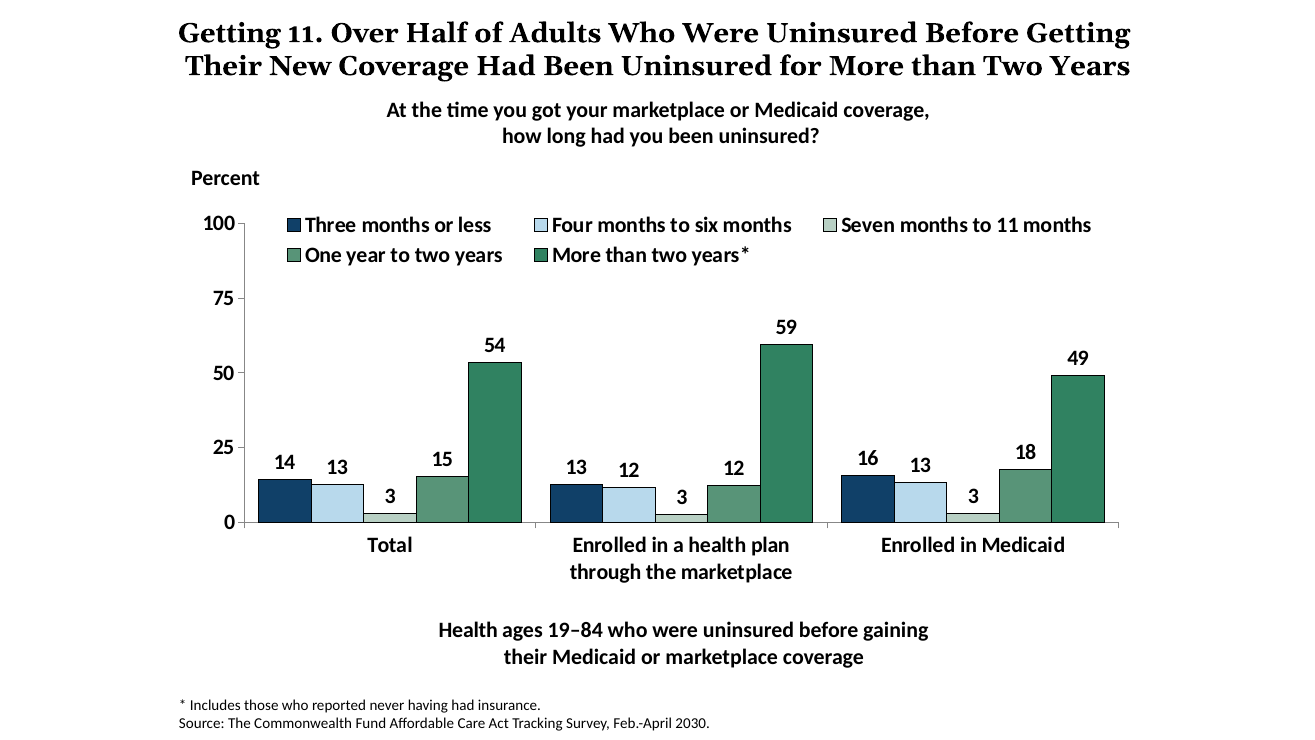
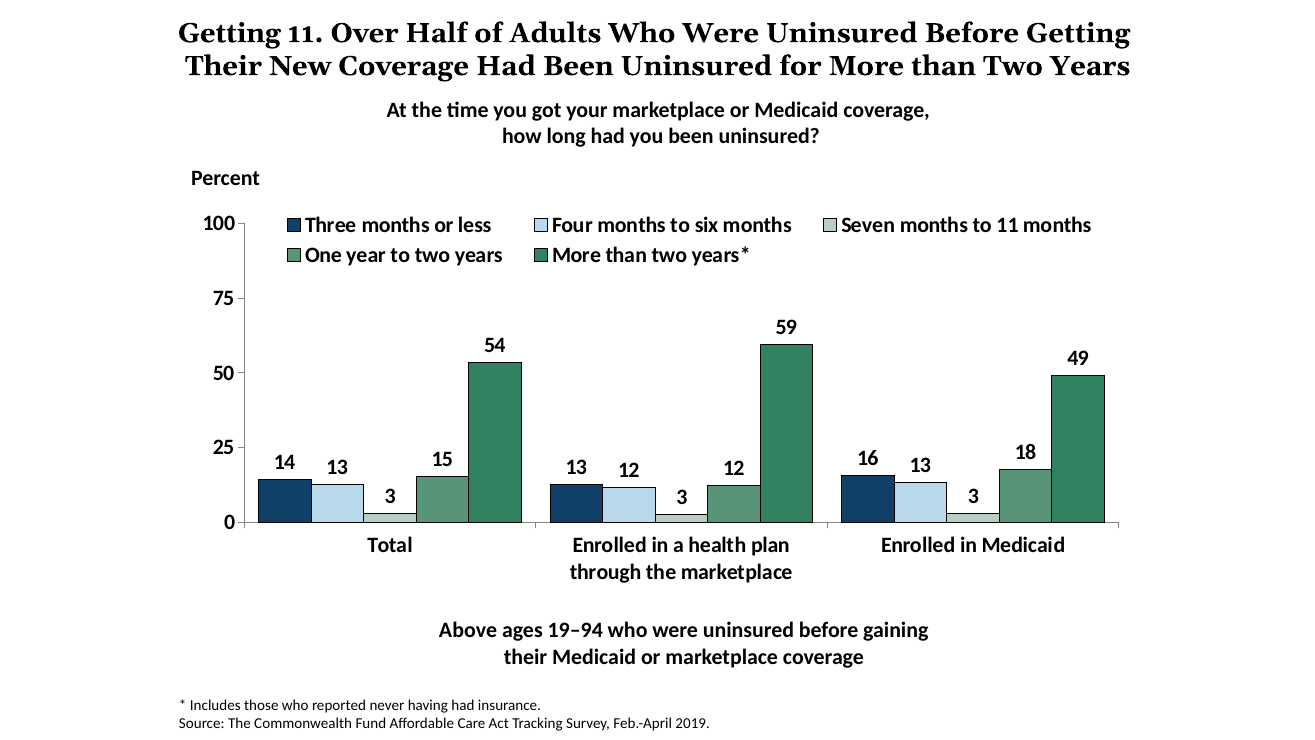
Health at (468, 630): Health -> Above
19–84: 19–84 -> 19–94
2030: 2030 -> 2019
